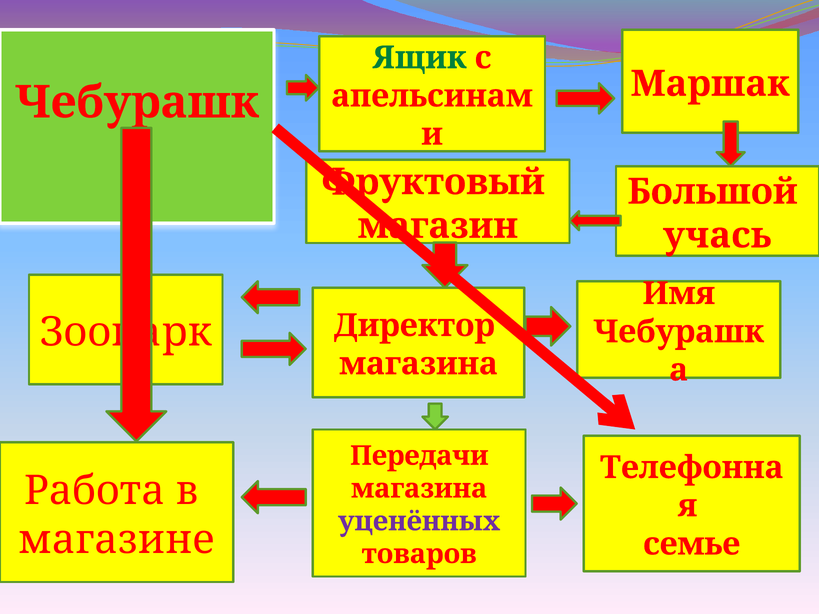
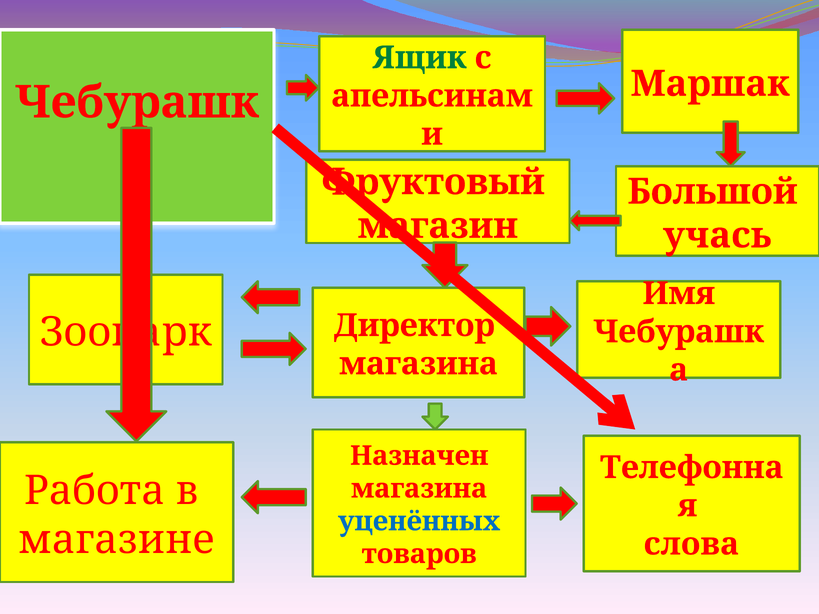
Передачи: Передачи -> Назначен
уценённых colour: purple -> blue
семье: семье -> слова
